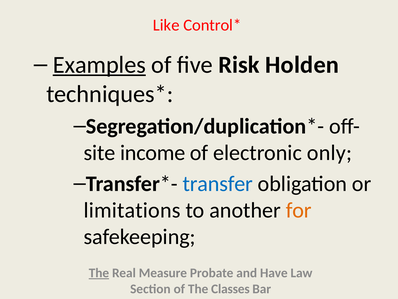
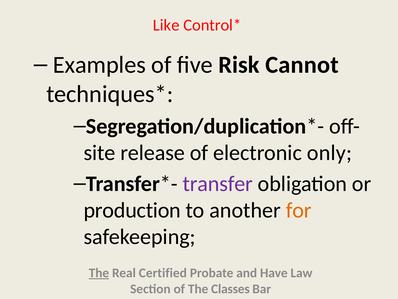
Examples underline: present -> none
Holden: Holden -> Cannot
income: income -> release
transfer colour: blue -> purple
limitations: limitations -> production
Measure: Measure -> Certified
